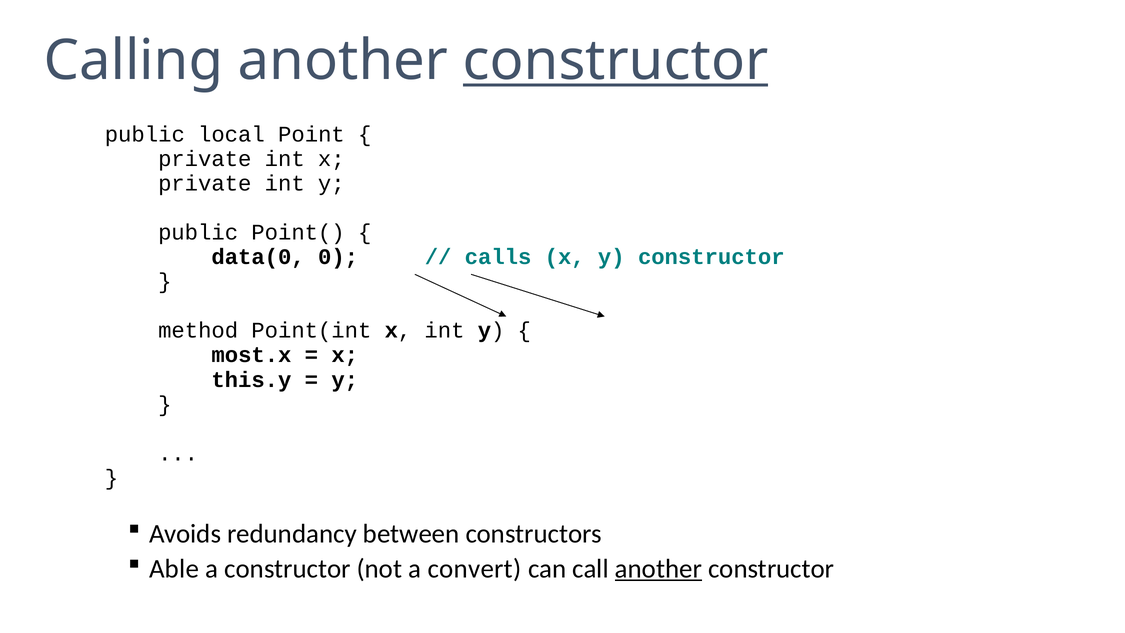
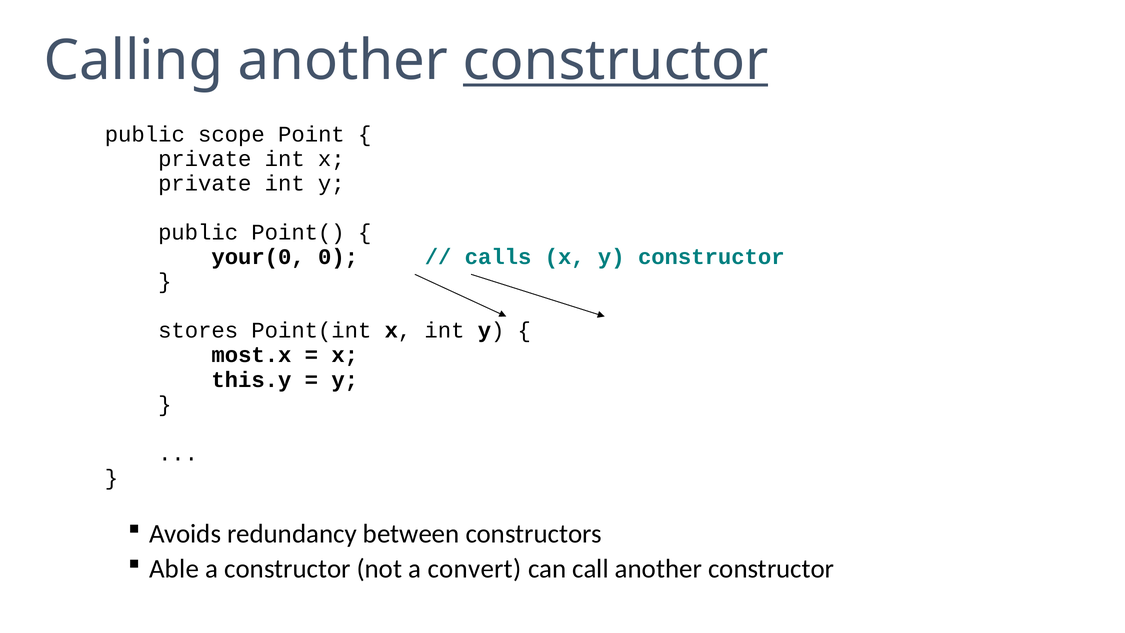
local: local -> scope
data(0: data(0 -> your(0
method: method -> stores
another at (658, 569) underline: present -> none
